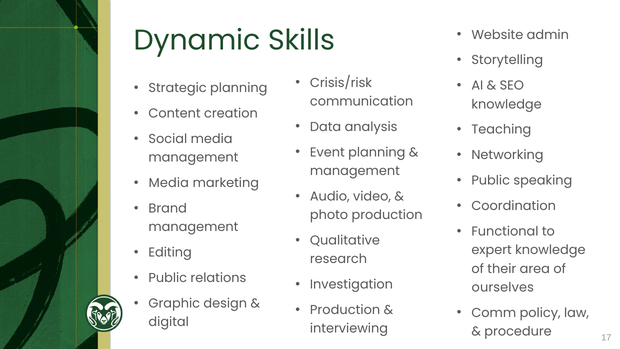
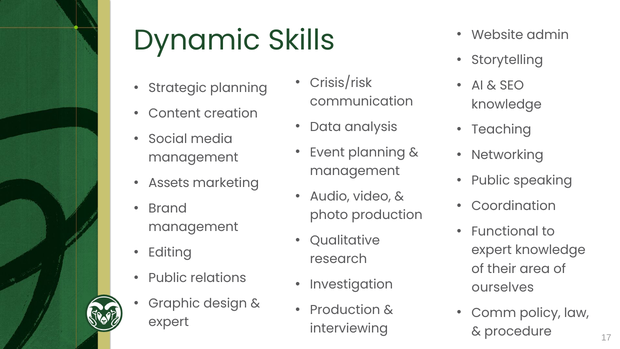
Media at (169, 183): Media -> Assets
digital at (169, 322): digital -> expert
